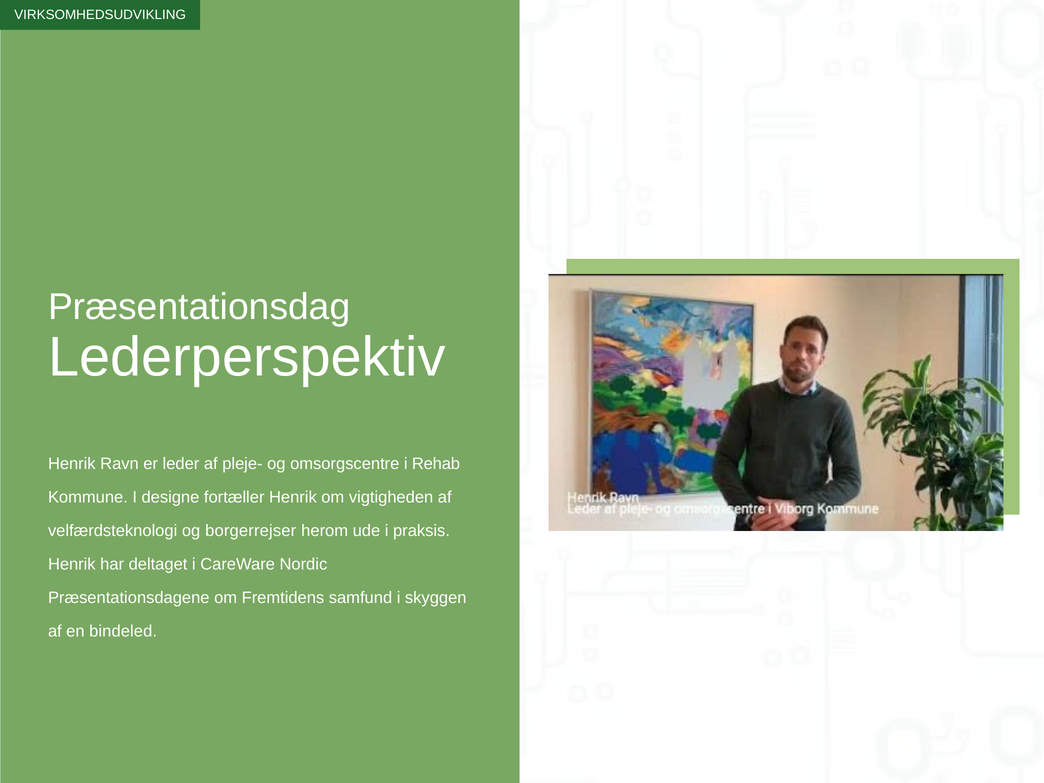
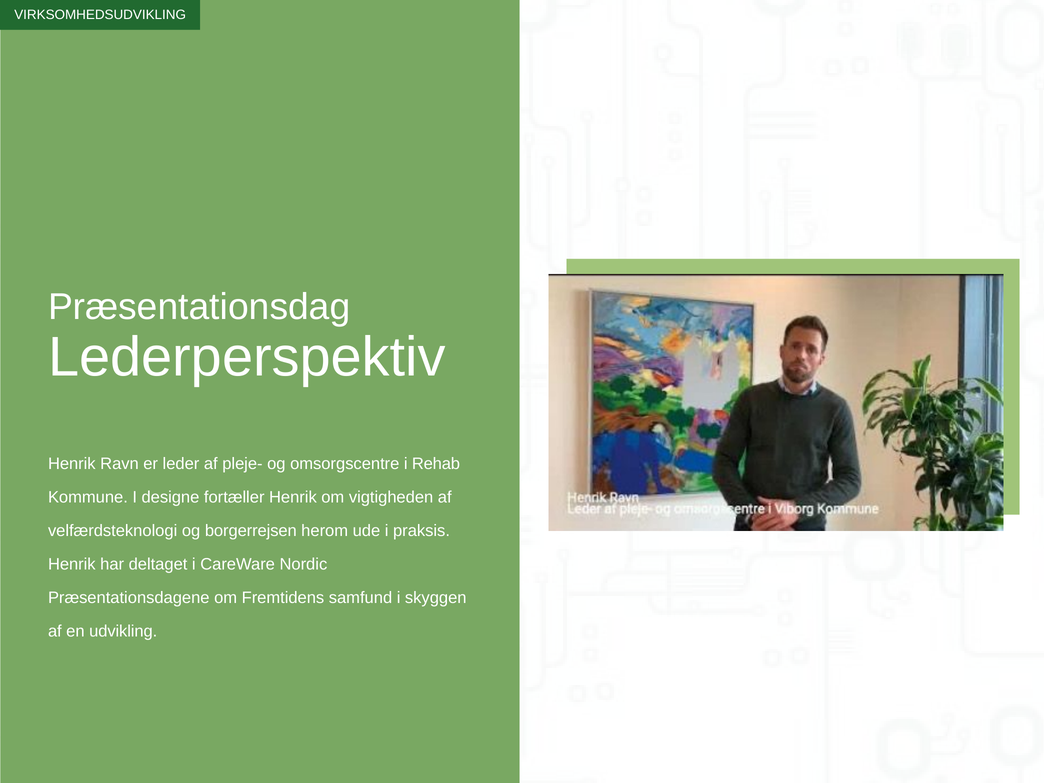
borgerrejser: borgerrejser -> borgerrejsen
bindeled: bindeled -> udvikling
